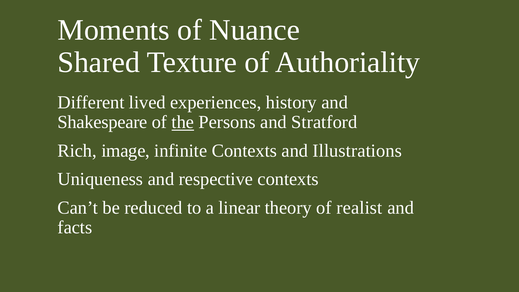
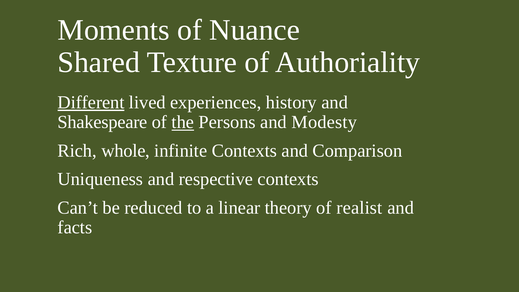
Different underline: none -> present
Stratford: Stratford -> Modesty
image: image -> whole
Illustrations: Illustrations -> Comparison
